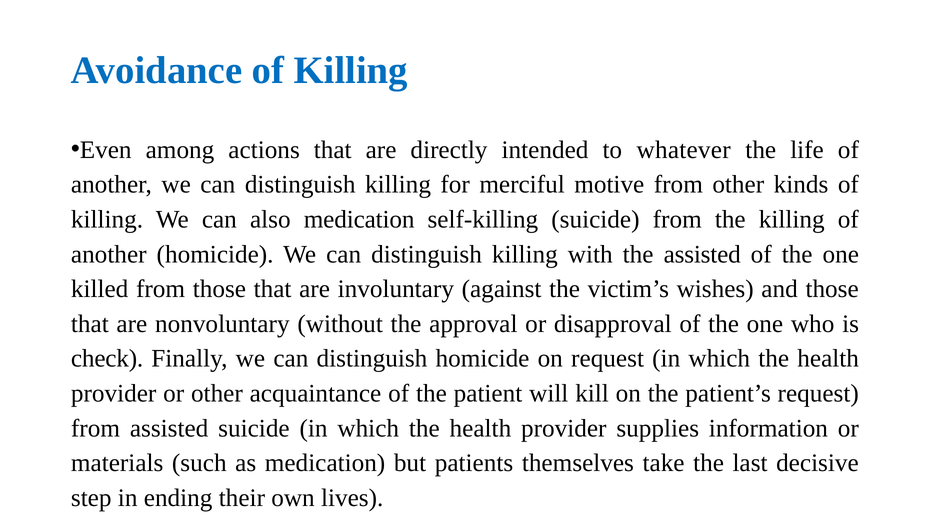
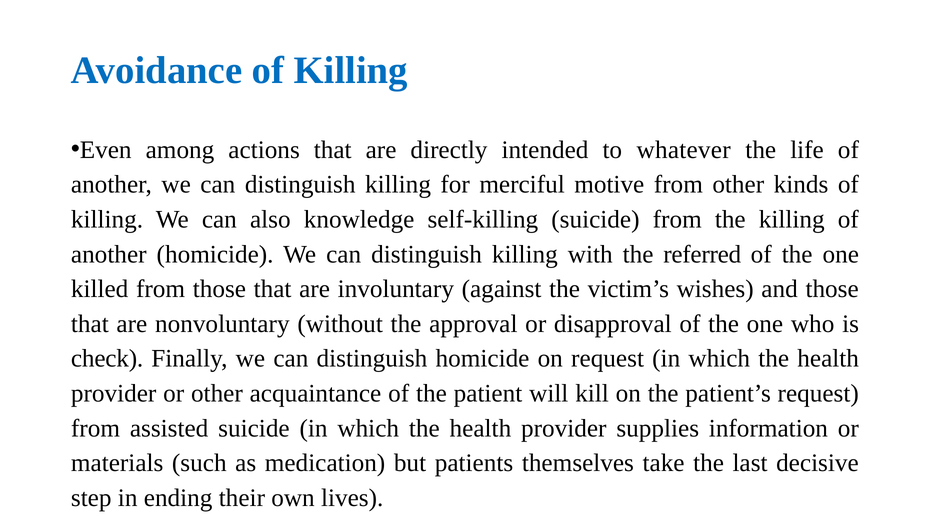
also medication: medication -> knowledge
the assisted: assisted -> referred
